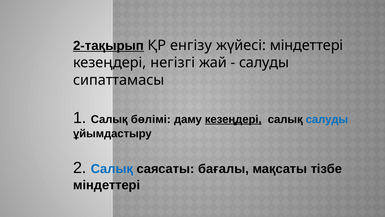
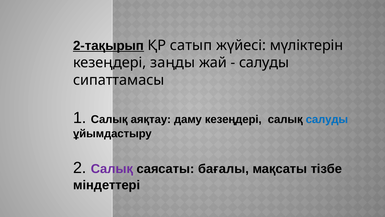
енгізу: енгізу -> сатып
жүйесі міндеттері: міндеттері -> мүліктерін
негізгі: негізгі -> заңды
бөлімі: бөлімі -> аяқтау
кезеңдері at (233, 119) underline: present -> none
Салық at (112, 169) colour: blue -> purple
